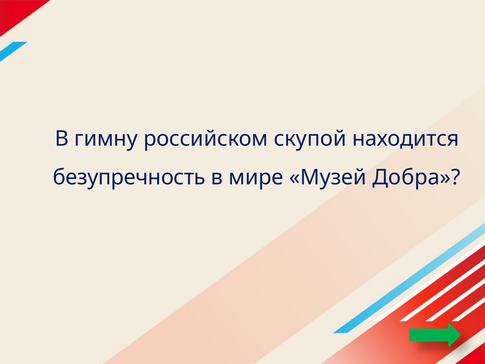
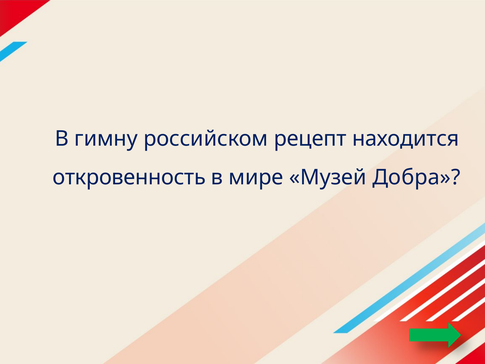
скупой: скупой -> рецепт
безупречность: безупречность -> откровенность
